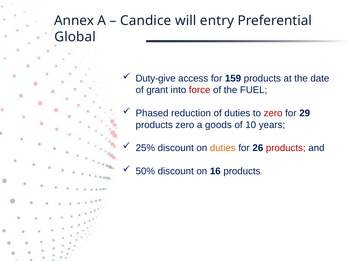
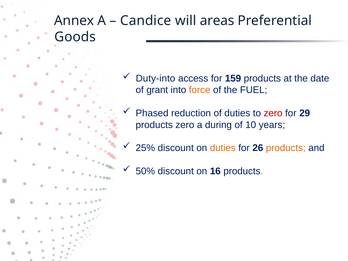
entry: entry -> areas
Global: Global -> Goods
Duty-give: Duty-give -> Duty-into
force colour: red -> orange
goods: goods -> during
products at (286, 148) colour: red -> orange
